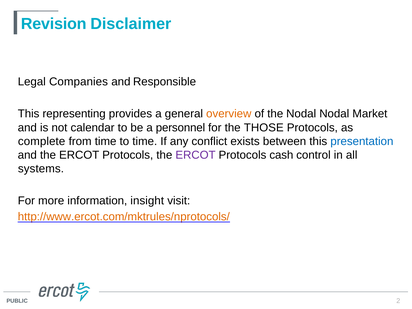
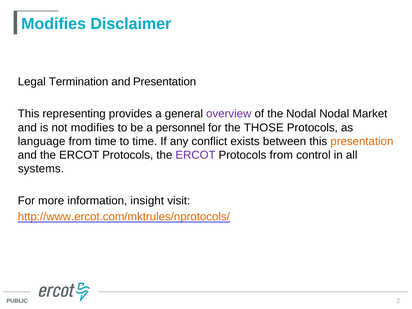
Revision at (54, 24): Revision -> Modifies
Companies: Companies -> Termination
and Responsible: Responsible -> Presentation
overview colour: orange -> purple
not calendar: calendar -> modifies
complete: complete -> language
presentation at (362, 141) colour: blue -> orange
Protocols cash: cash -> from
